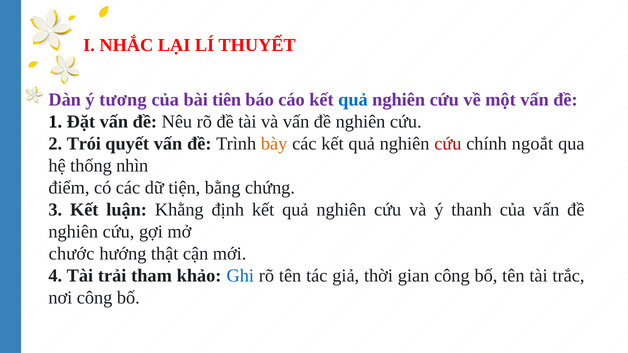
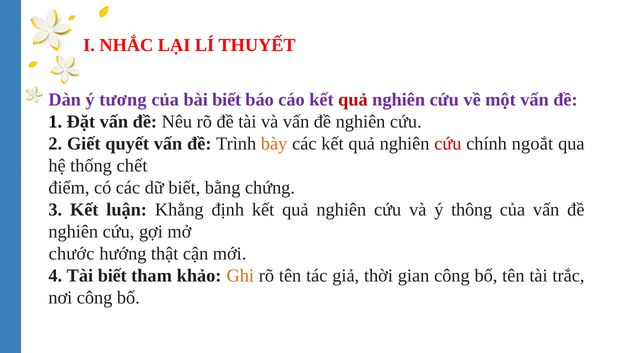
bài tiên: tiên -> biết
quả at (353, 100) colour: blue -> red
Trói: Trói -> Giết
nhìn: nhìn -> chết
dữ tiện: tiện -> biết
thanh: thanh -> thông
Tài trải: trải -> biết
Ghi colour: blue -> orange
